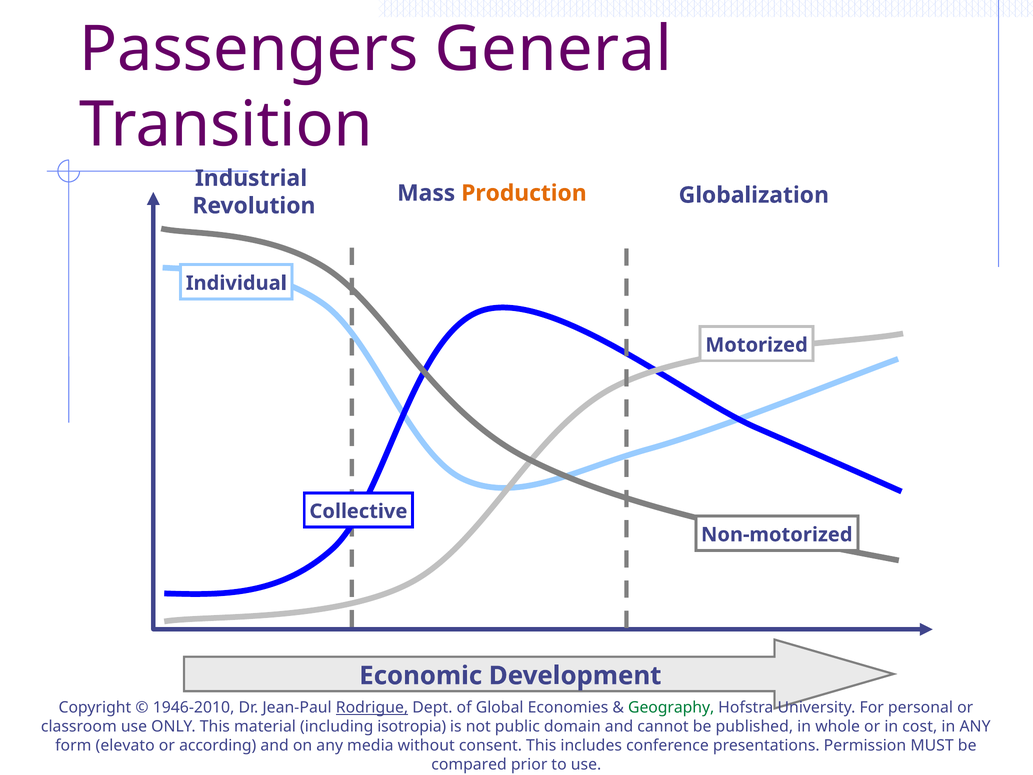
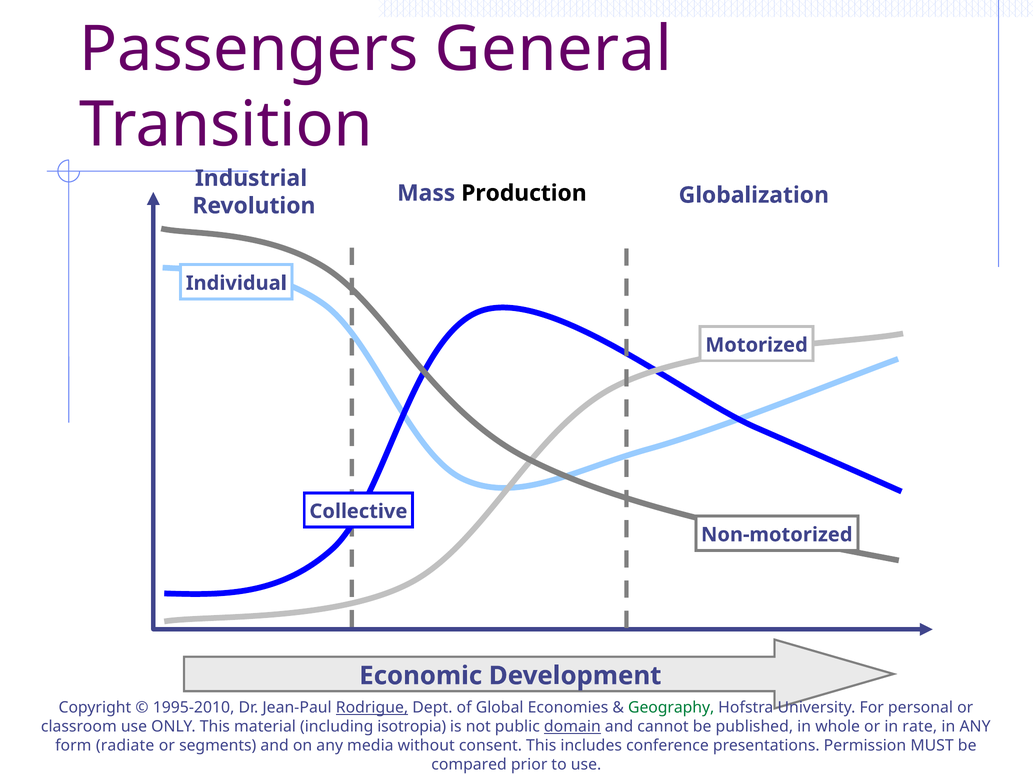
Production colour: orange -> black
1946-2010: 1946-2010 -> 1995-2010
domain underline: none -> present
cost: cost -> rate
elevato: elevato -> radiate
according: according -> segments
